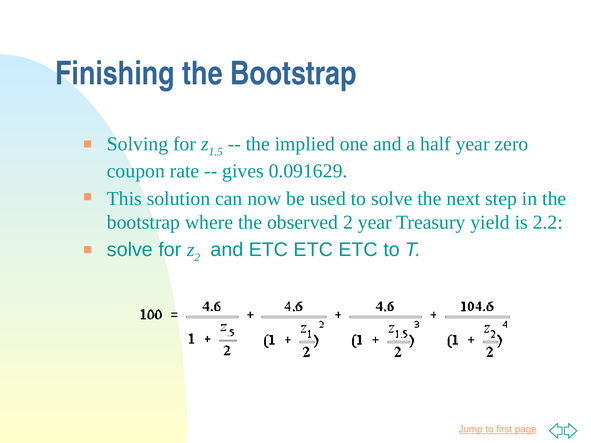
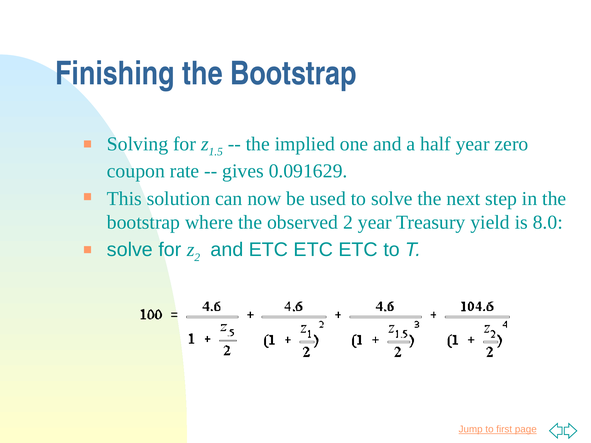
2.2: 2.2 -> 8.0
